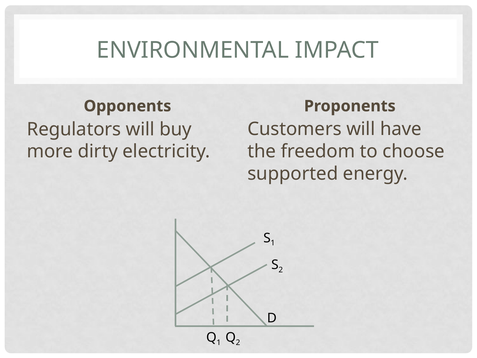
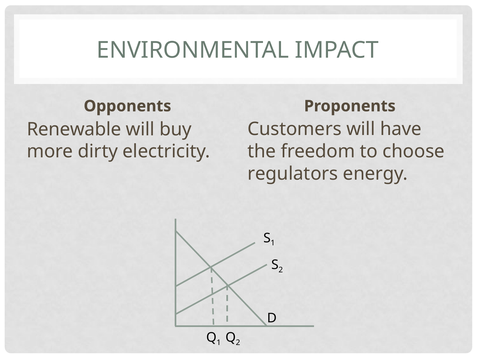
Regulators: Regulators -> Renewable
supported: supported -> regulators
